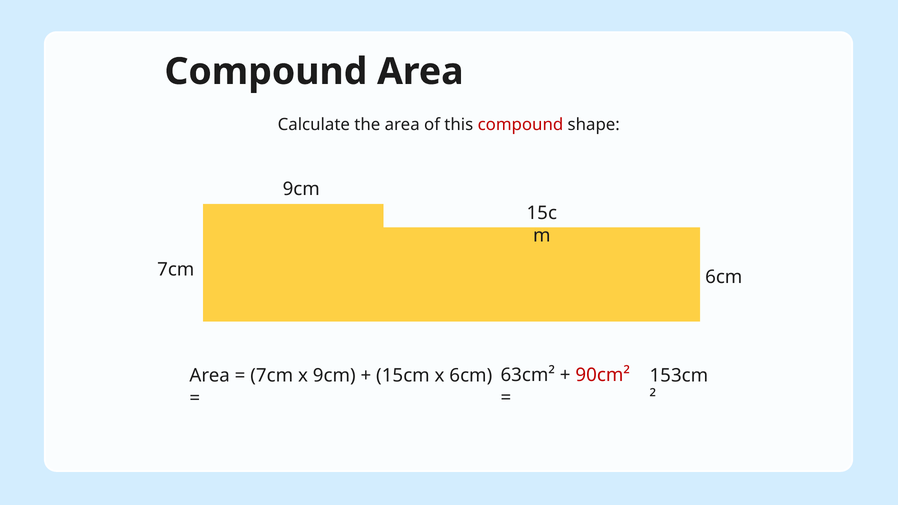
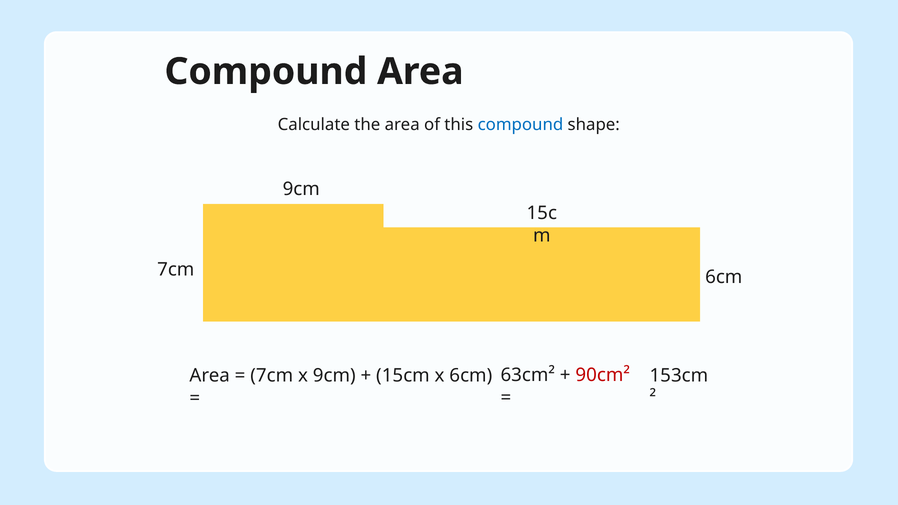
compound at (520, 125) colour: red -> blue
